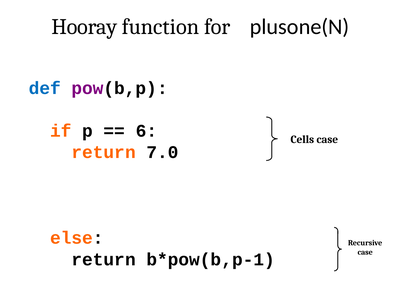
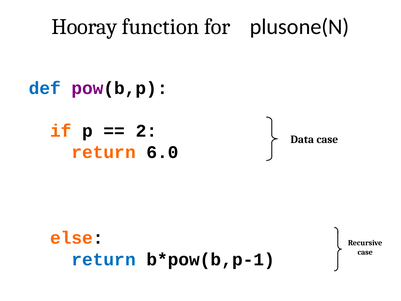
6: 6 -> 2
Cells: Cells -> Data
7.0: 7.0 -> 6.0
return at (104, 259) colour: black -> blue
